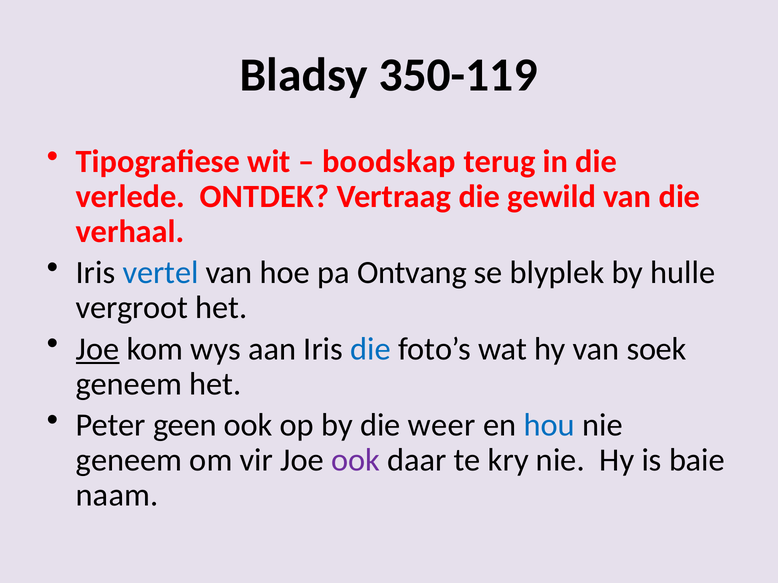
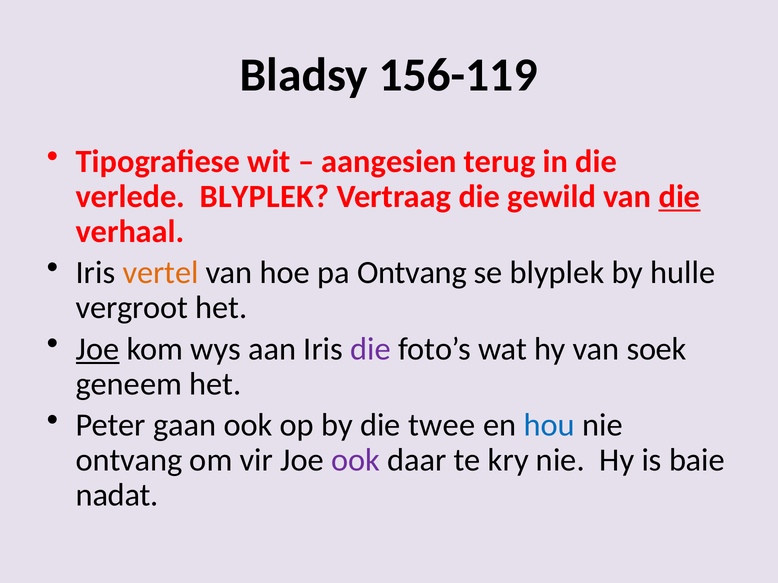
350-119: 350-119 -> 156-119
boodskap: boodskap -> aangesien
verlede ONTDEK: ONTDEK -> BLYPLEK
die at (679, 197) underline: none -> present
vertel colour: blue -> orange
die at (371, 349) colour: blue -> purple
geen: geen -> gaan
weer: weer -> twee
geneem at (129, 460): geneem -> ontvang
naam: naam -> nadat
